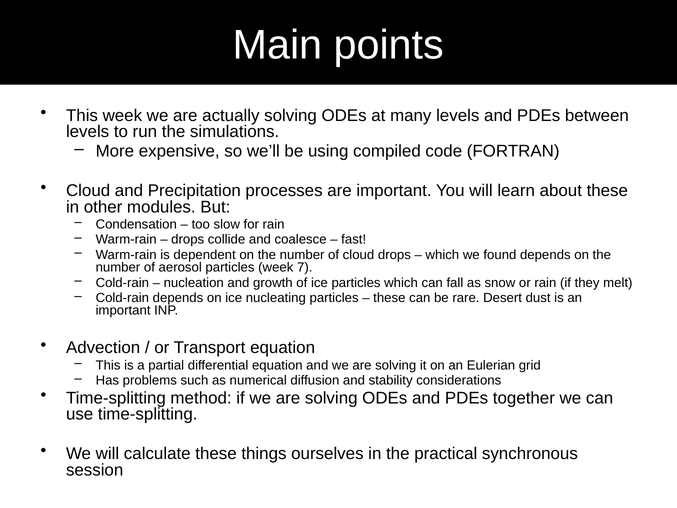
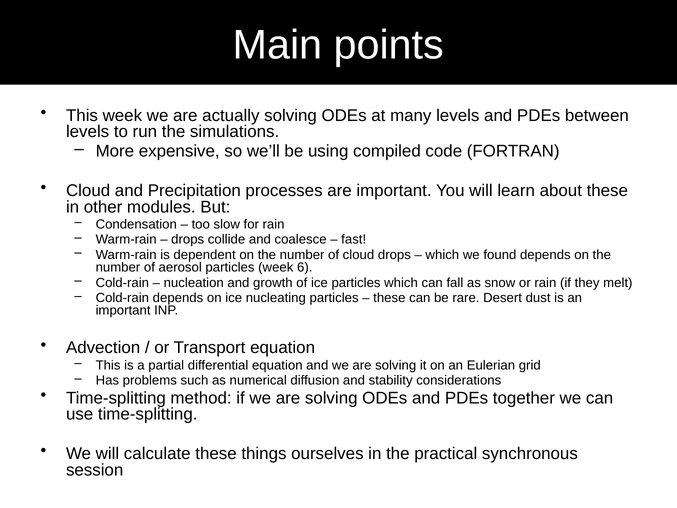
7: 7 -> 6
